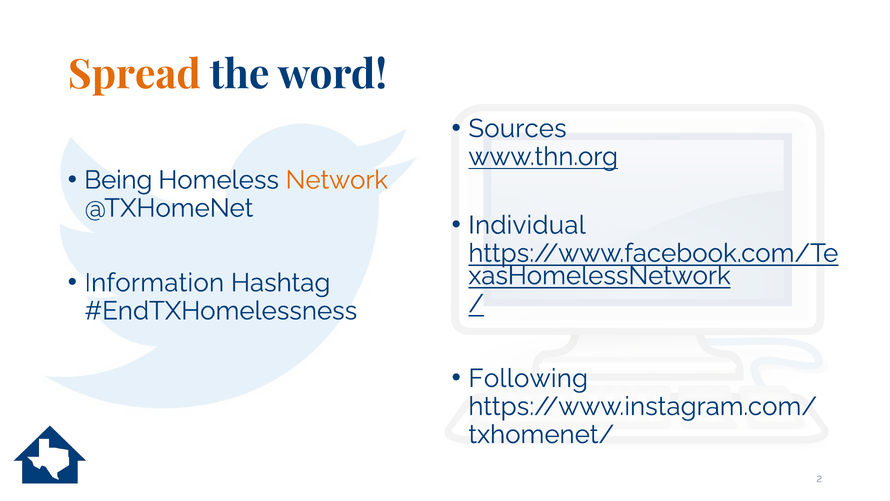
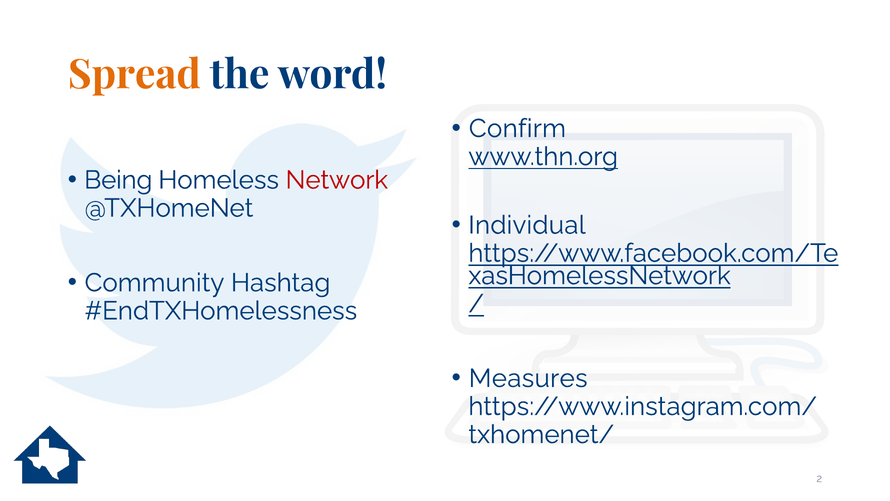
Sources: Sources -> Confirm
Network colour: orange -> red
Information: Information -> Community
Following: Following -> Measures
